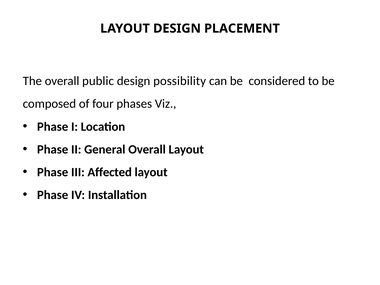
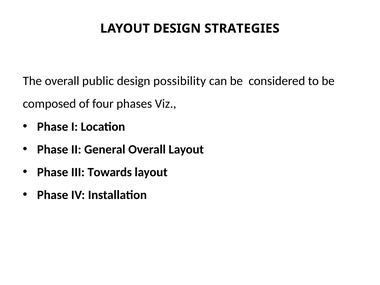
PLACEMENT: PLACEMENT -> STRATEGIES
Affected: Affected -> Towards
